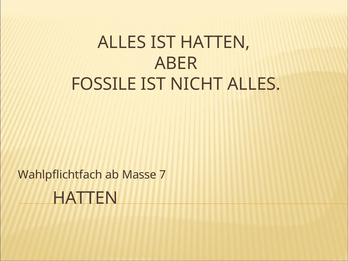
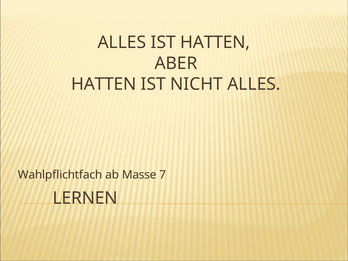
FOSSILE at (104, 84): FOSSILE -> HATTEN
HATTEN at (85, 198): HATTEN -> LERNEN
